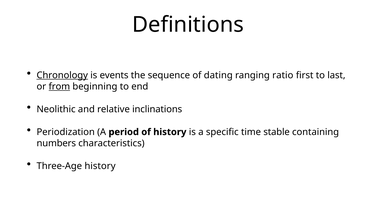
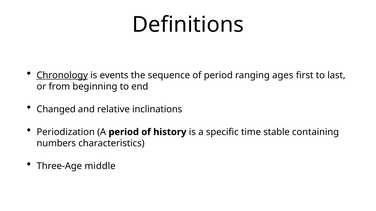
of dating: dating -> period
ratio: ratio -> ages
from underline: present -> none
Neolithic: Neolithic -> Changed
Three-Age history: history -> middle
